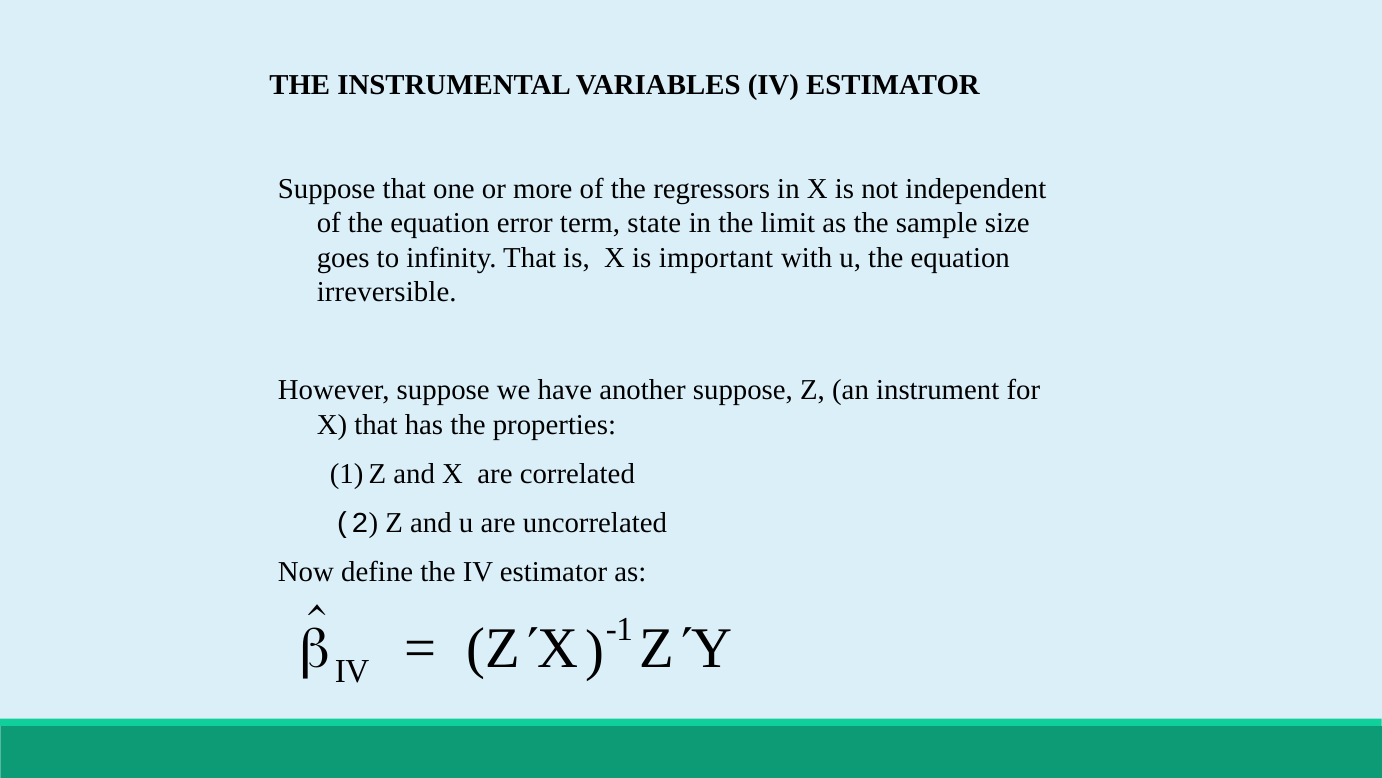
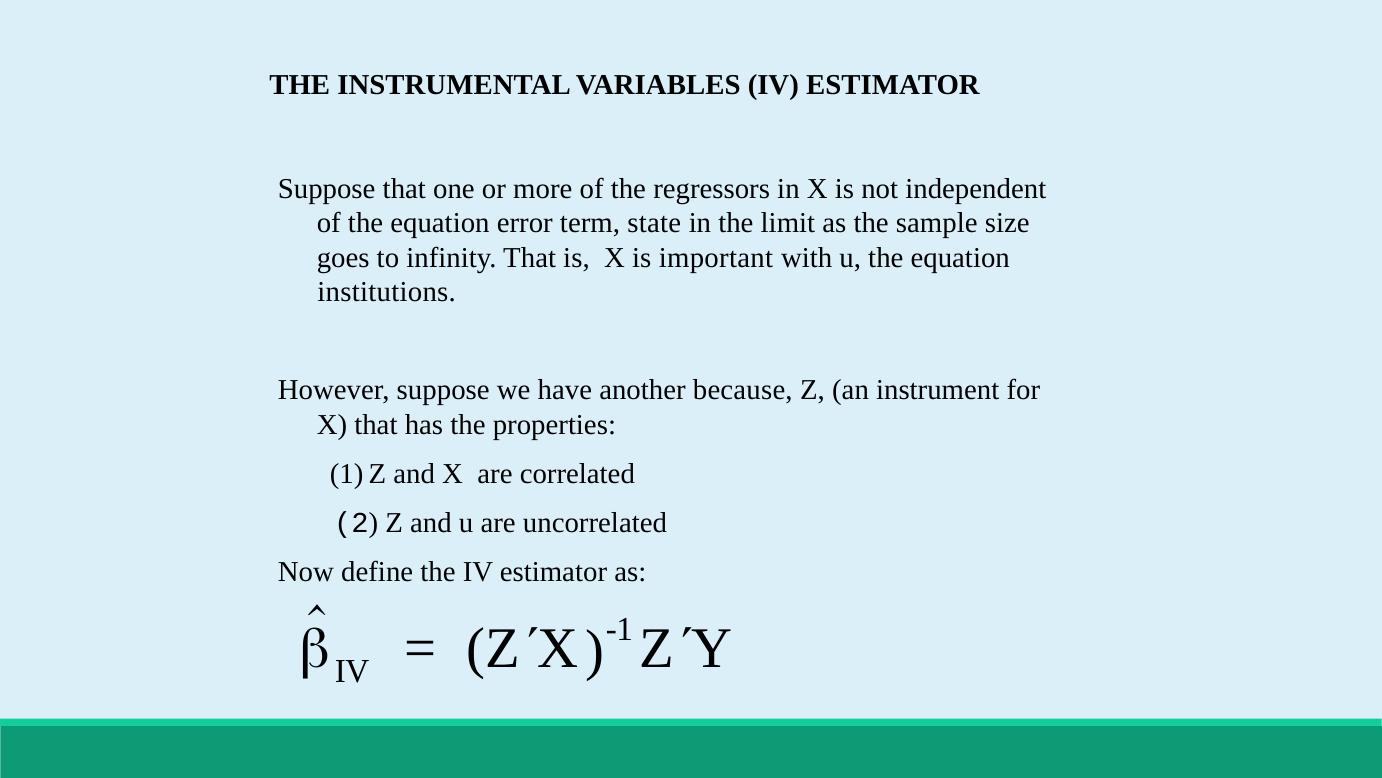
irreversible: irreversible -> institutions
another suppose: suppose -> because
